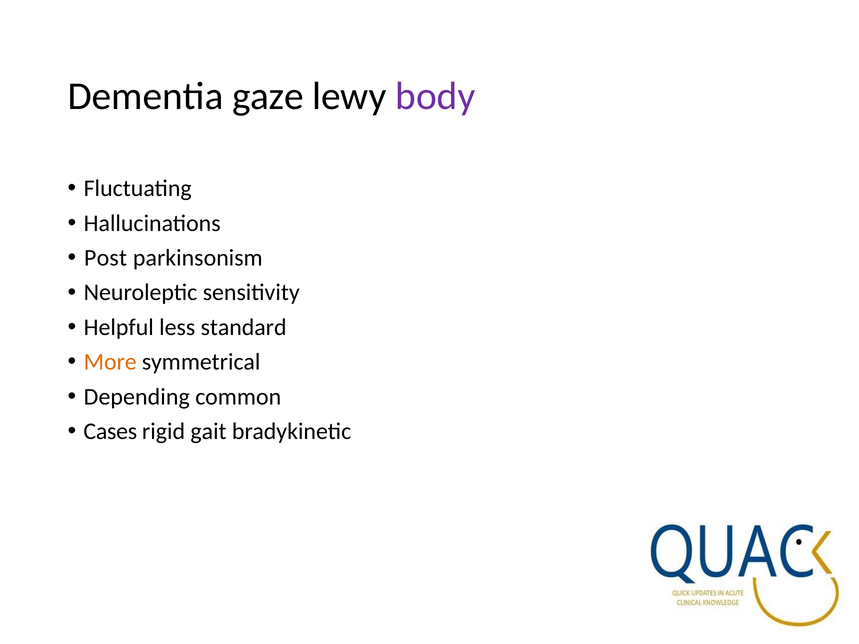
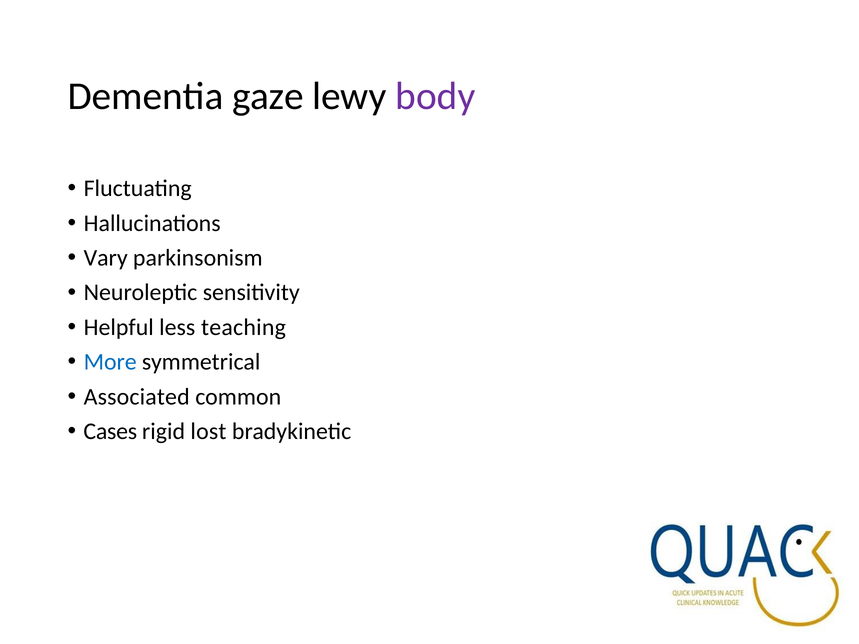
Post: Post -> Vary
standard: standard -> teaching
More colour: orange -> blue
Depending: Depending -> Associated
gait: gait -> lost
